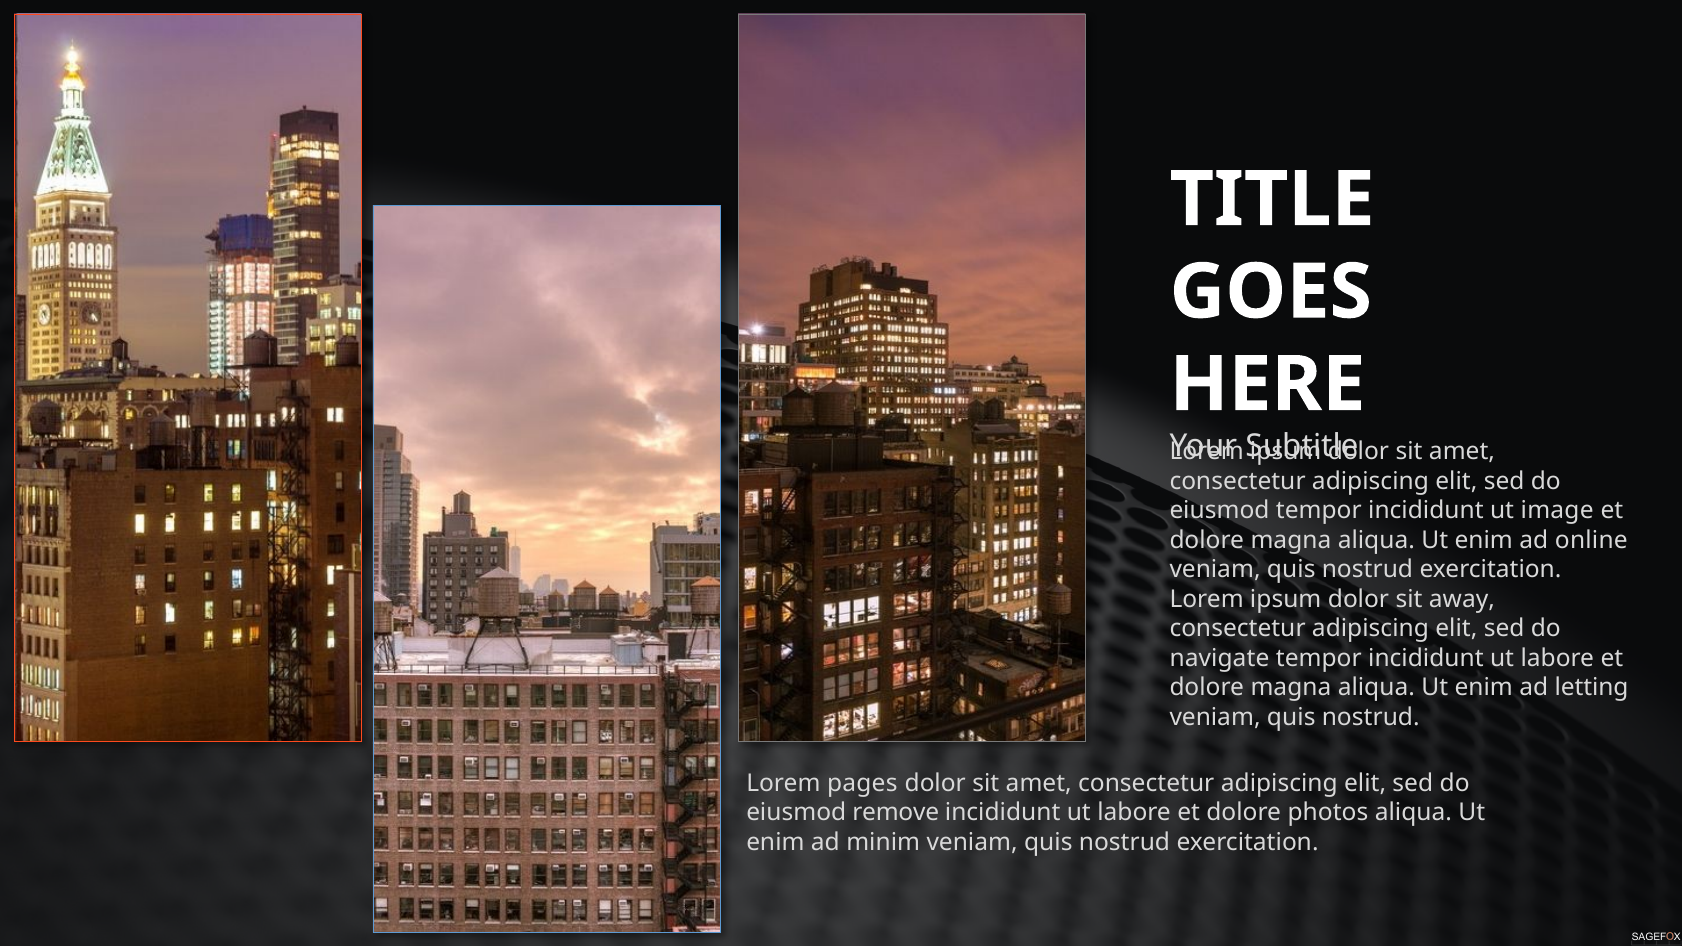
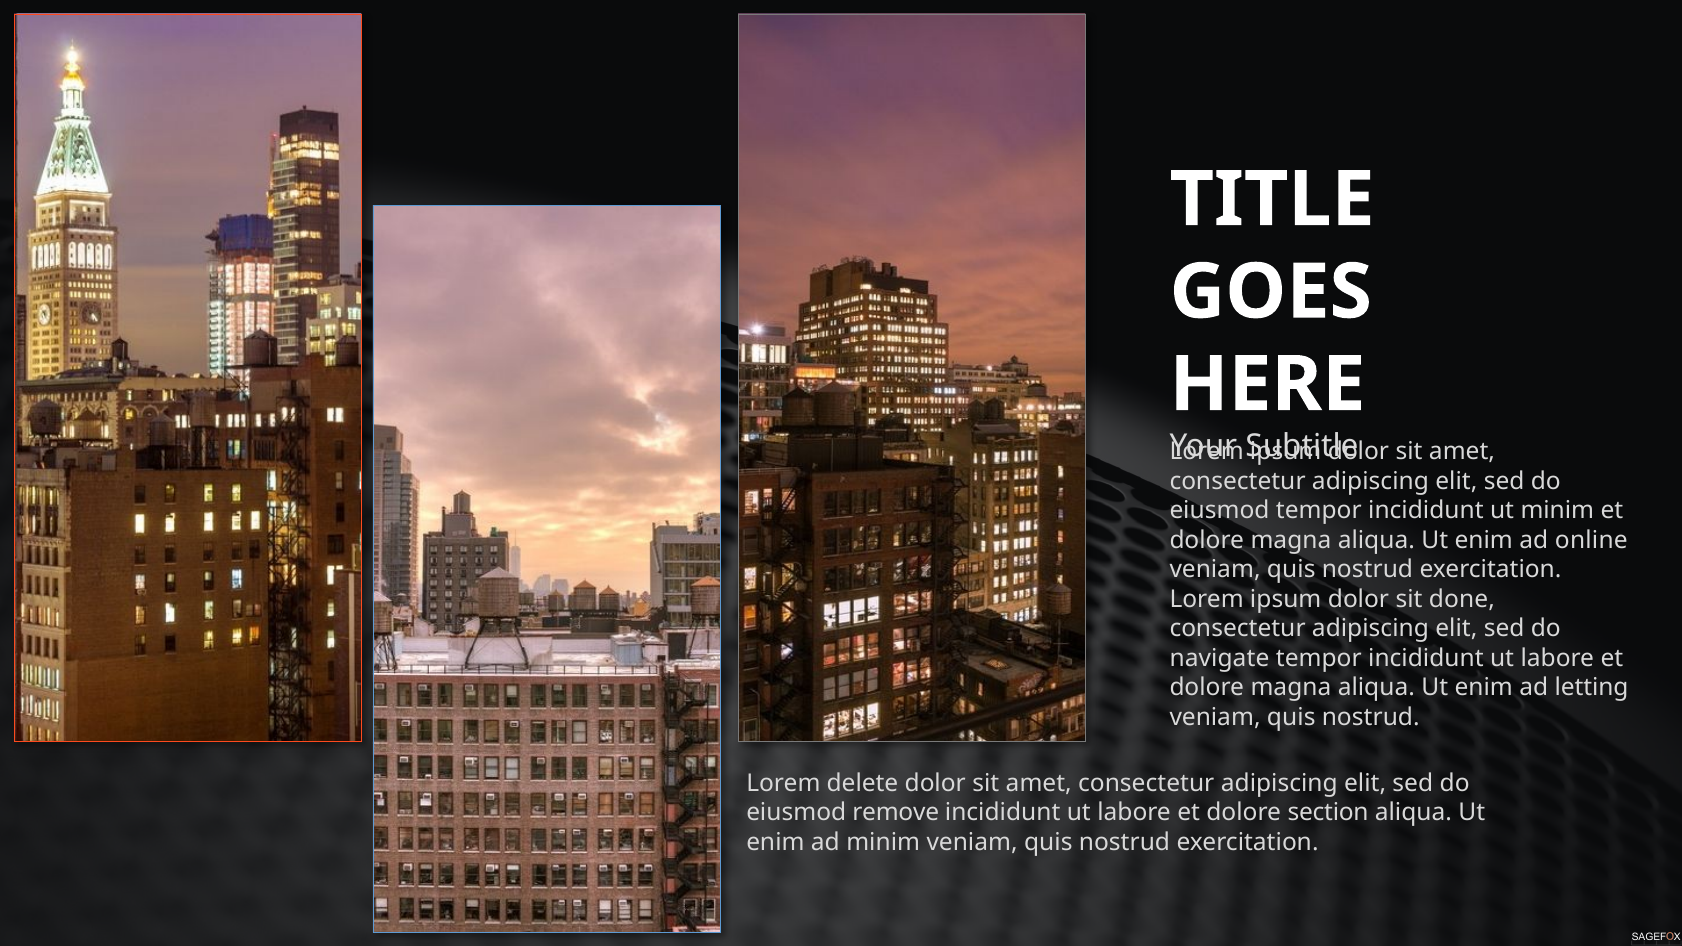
ut image: image -> minim
away: away -> done
pages: pages -> delete
photos: photos -> section
